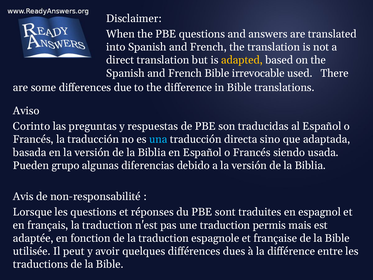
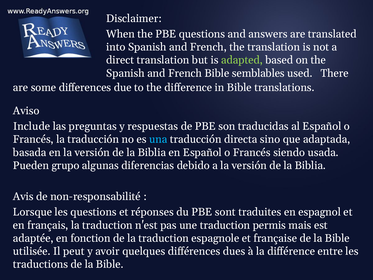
adapted colour: yellow -> light green
irrevocable: irrevocable -> semblables
Corinto: Corinto -> Include
